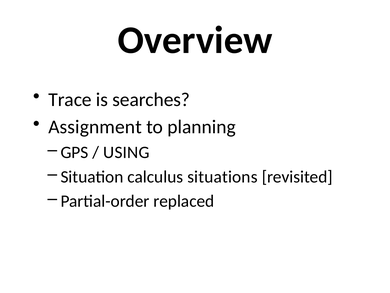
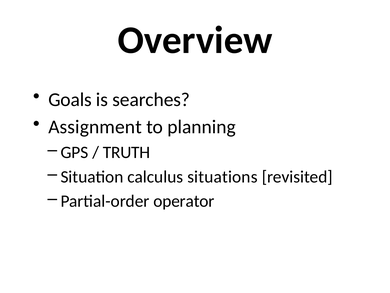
Trace: Trace -> Goals
USING: USING -> TRUTH
replaced: replaced -> operator
